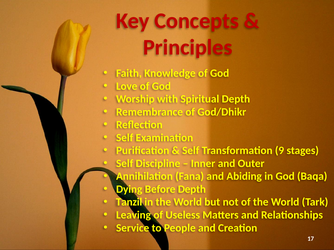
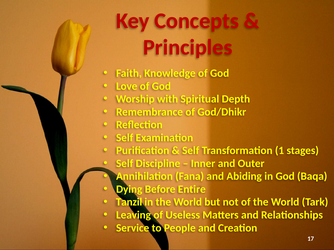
9: 9 -> 1
Before Depth: Depth -> Entire
